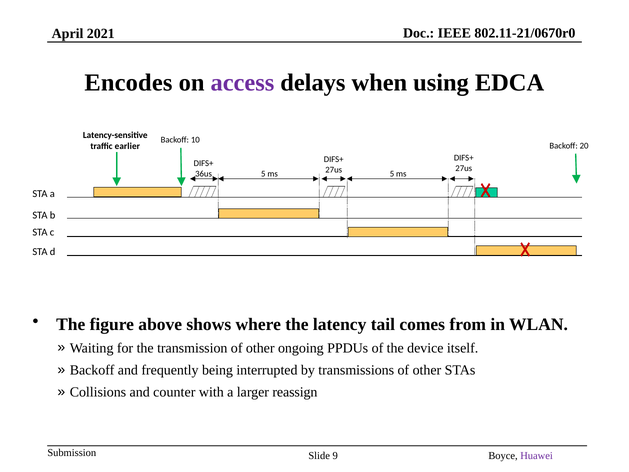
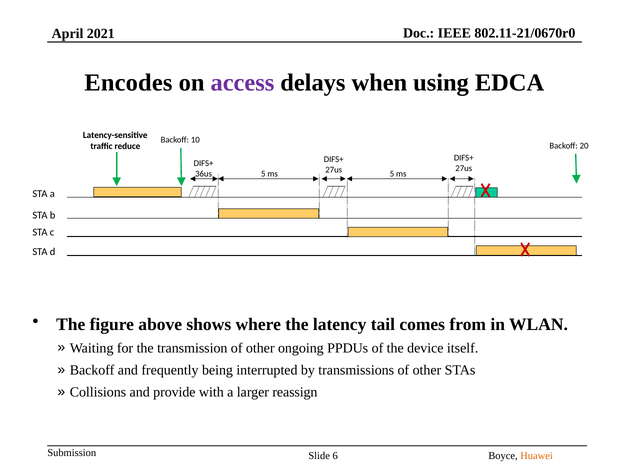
earlier: earlier -> reduce
counter: counter -> provide
9: 9 -> 6
Huawei colour: purple -> orange
